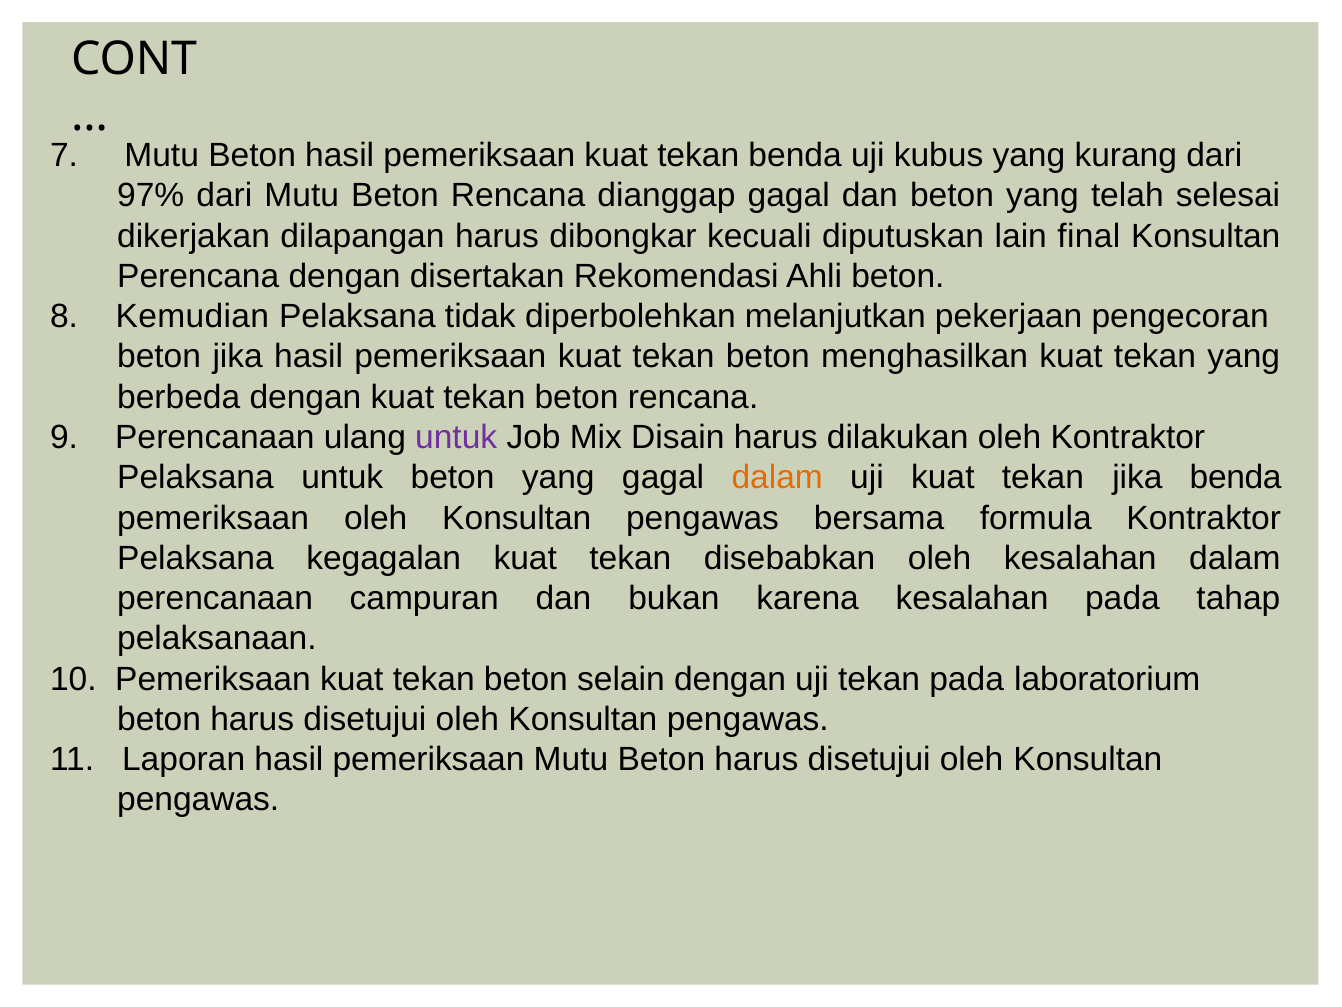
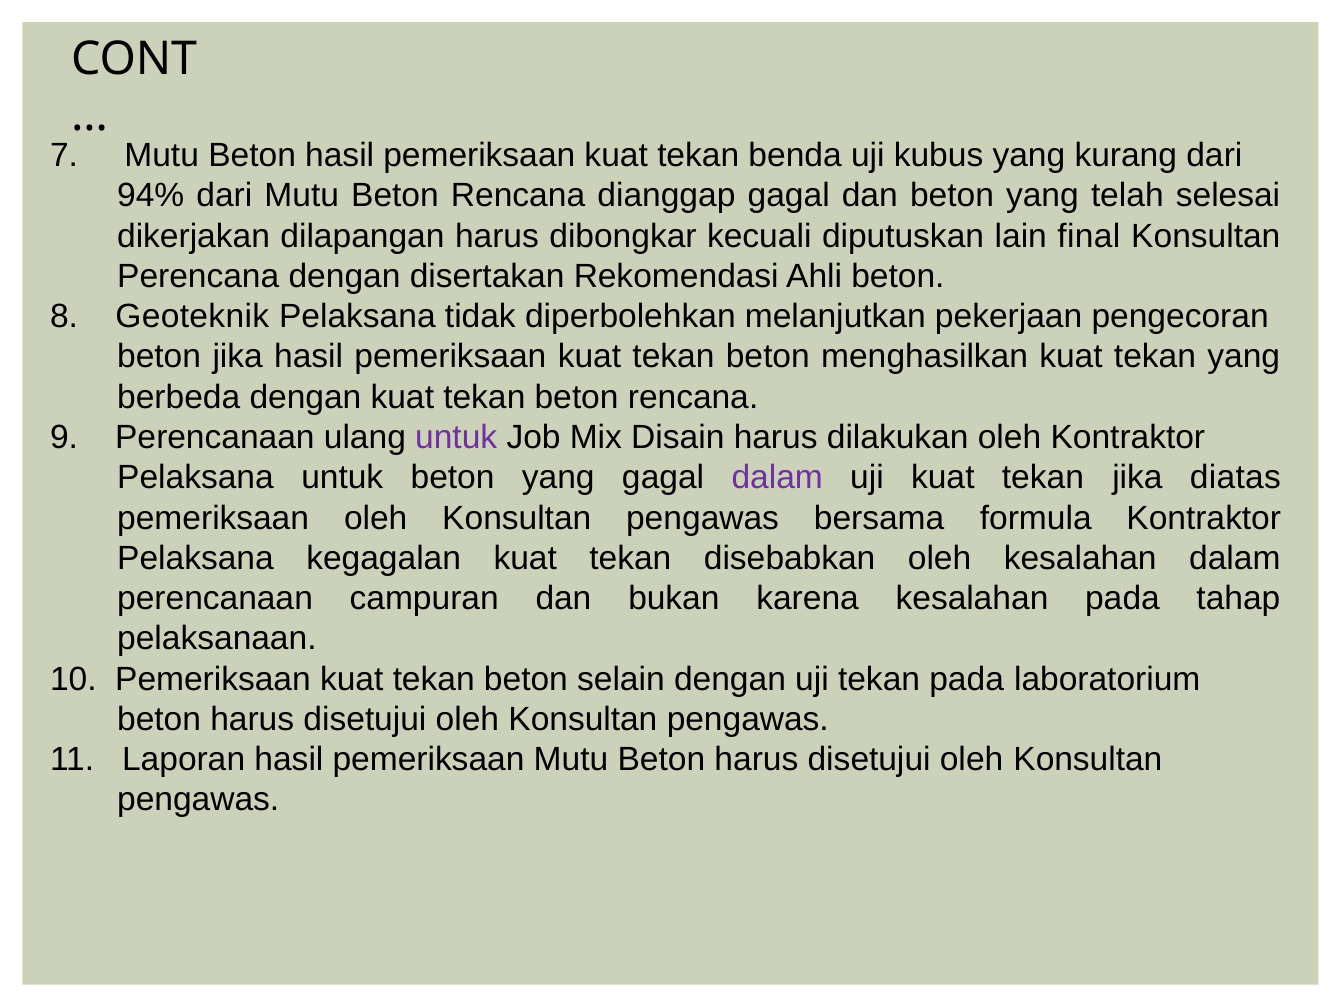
97%: 97% -> 94%
Kemudian: Kemudian -> Geoteknik
dalam at (777, 477) colour: orange -> purple
jika benda: benda -> diatas
